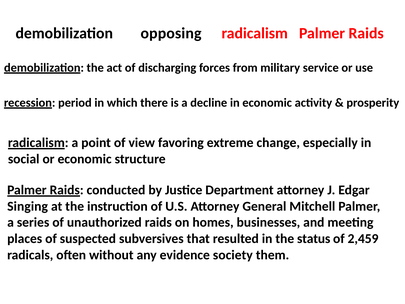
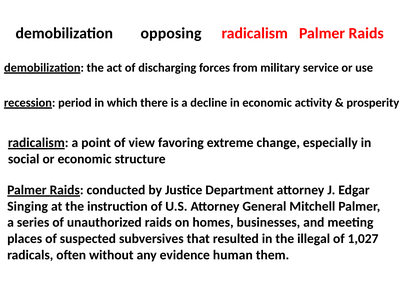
status: status -> illegal
2,459: 2,459 -> 1,027
society: society -> human
